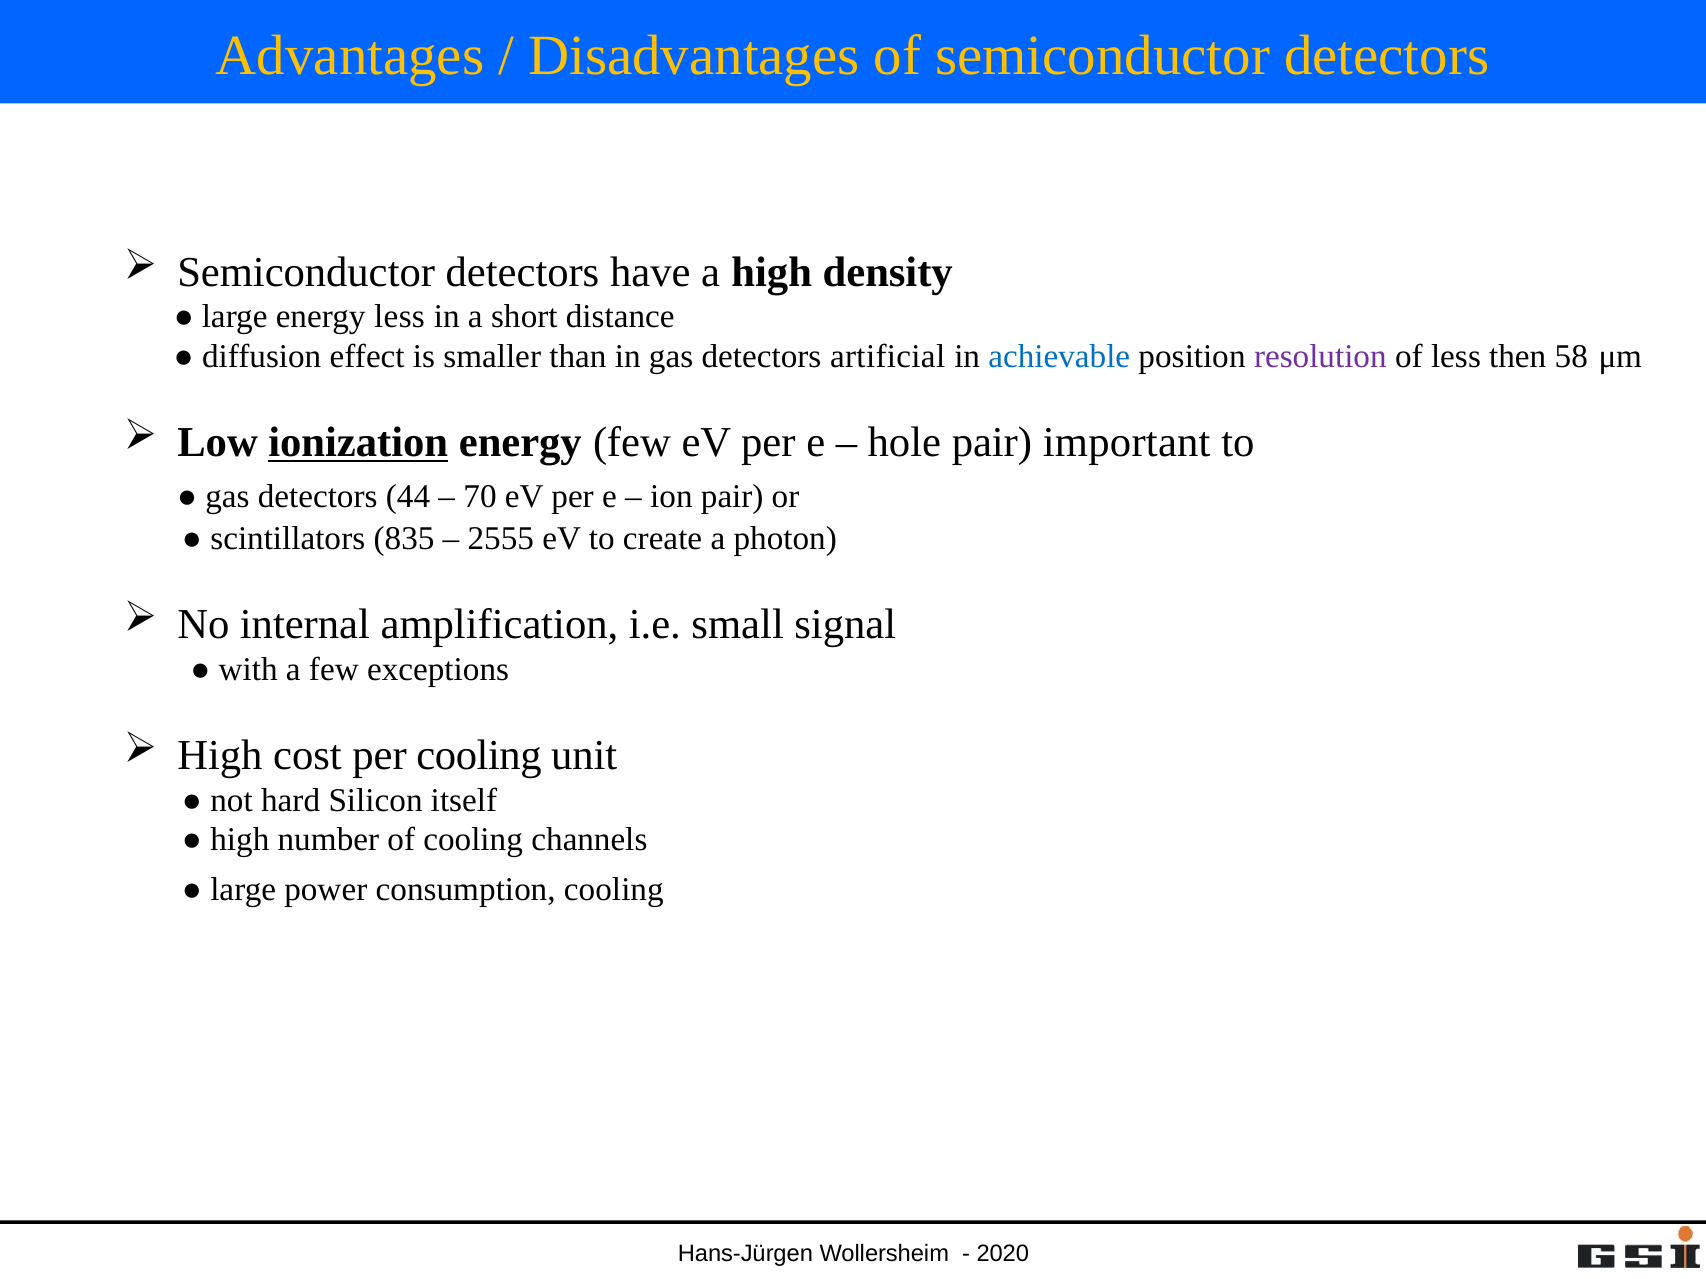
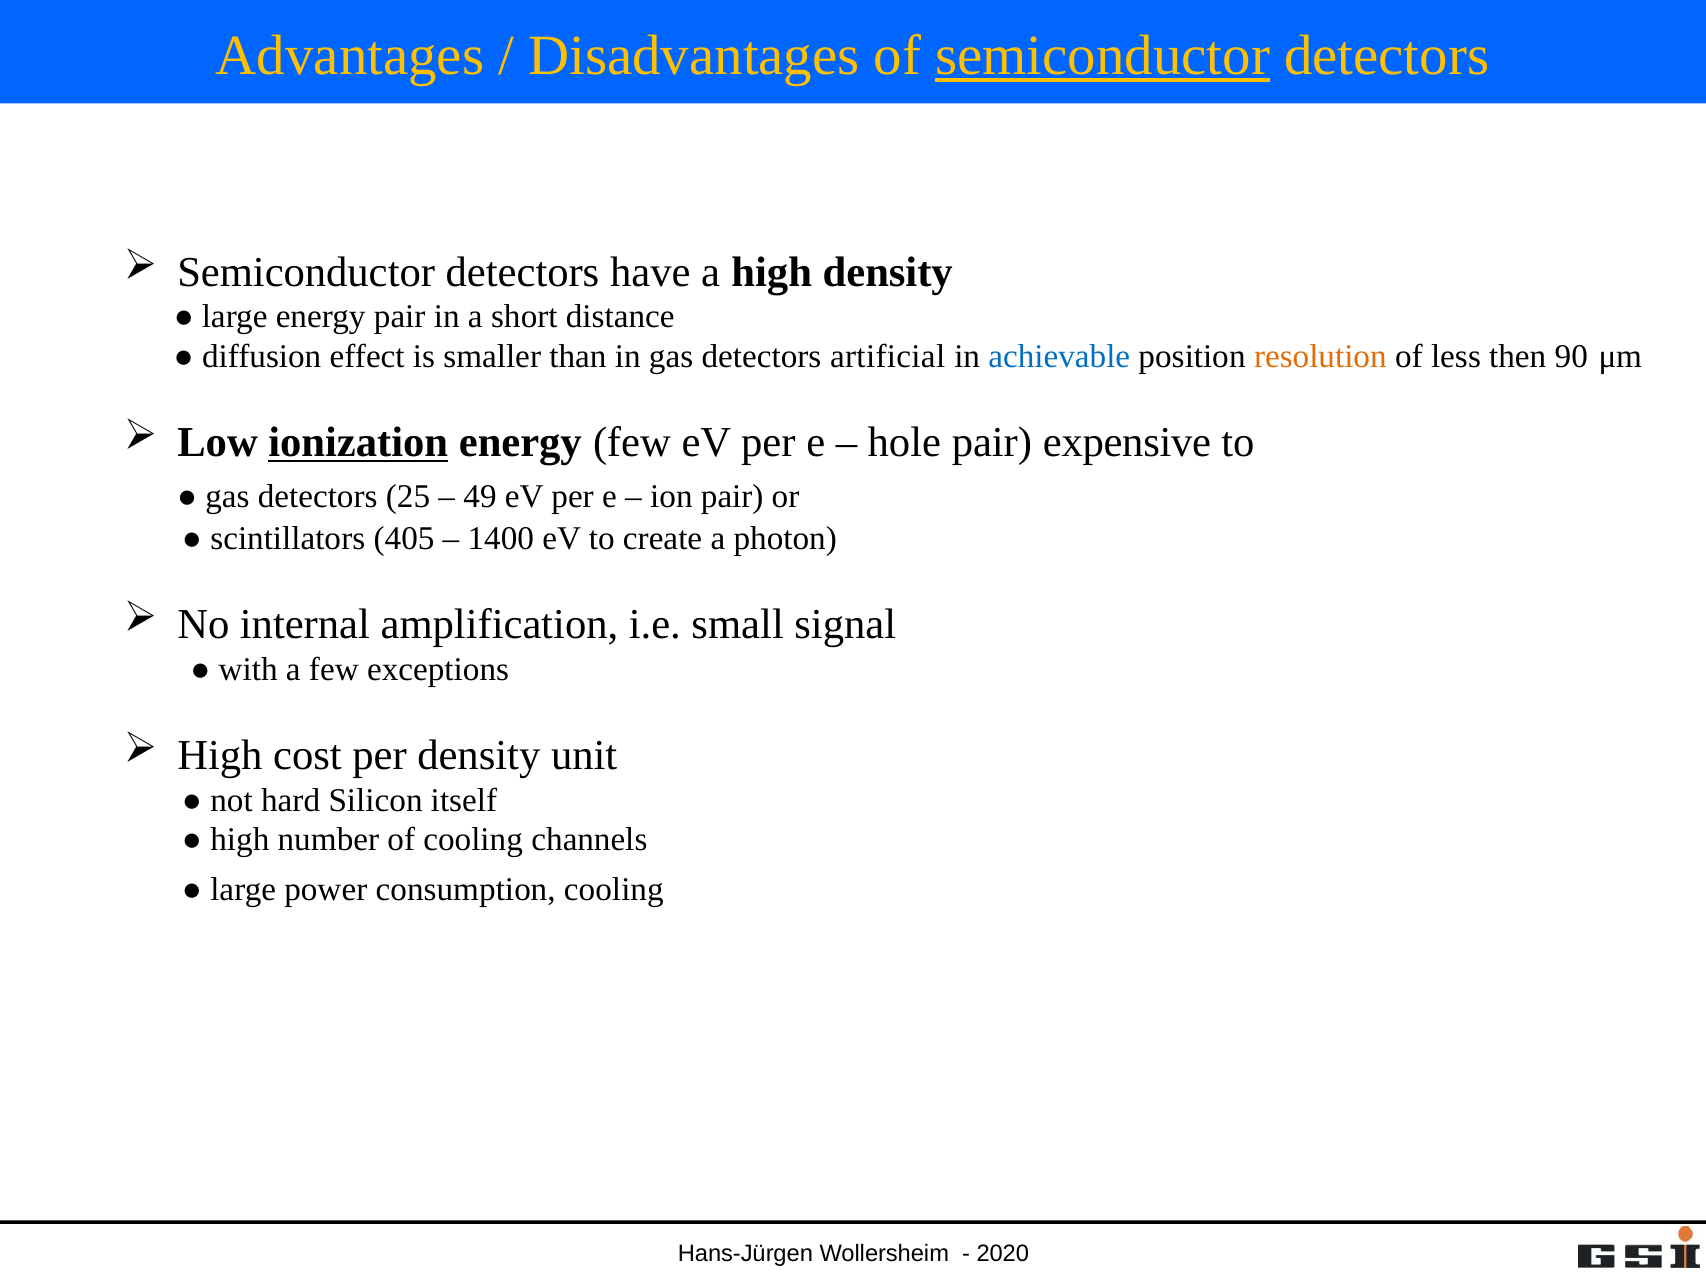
semiconductor at (1103, 56) underline: none -> present
energy less: less -> pair
resolution colour: purple -> orange
58: 58 -> 90
important: important -> expensive
44: 44 -> 25
70: 70 -> 49
835: 835 -> 405
2555: 2555 -> 1400
per cooling: cooling -> density
